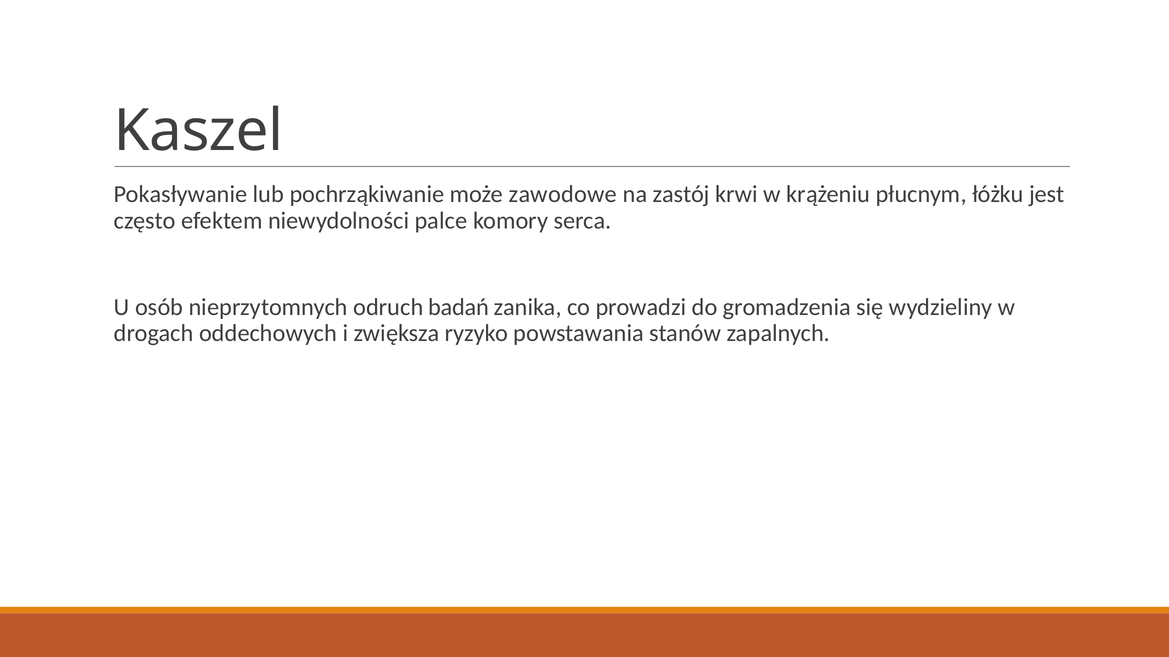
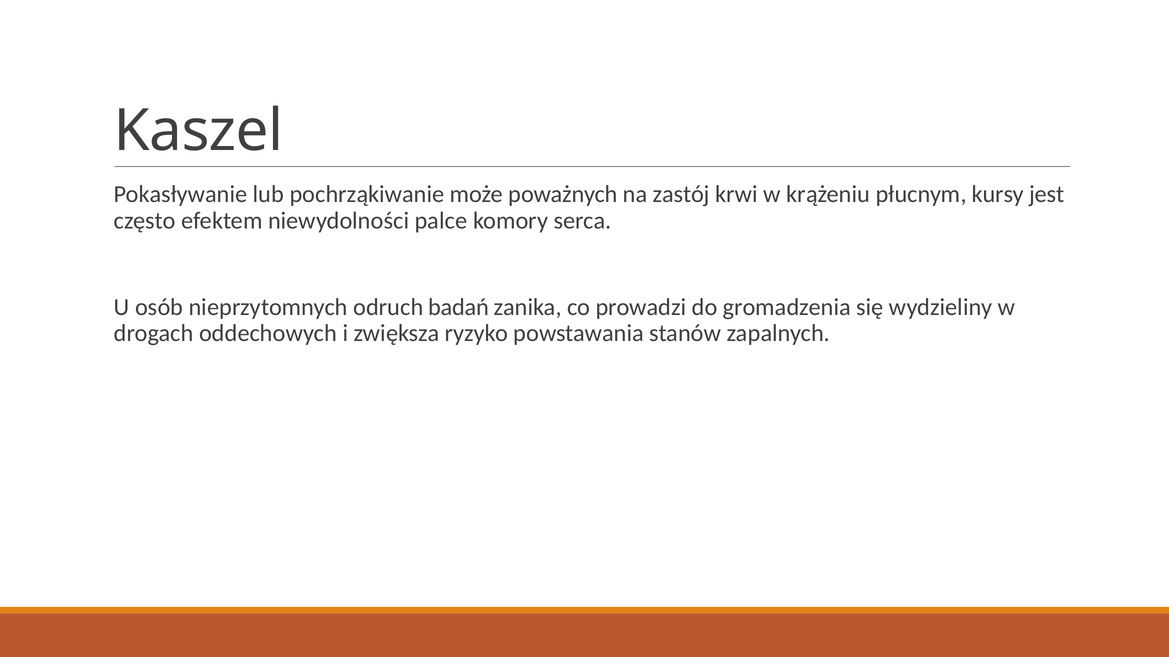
zawodowe: zawodowe -> poważnych
łóżku: łóżku -> kursy
